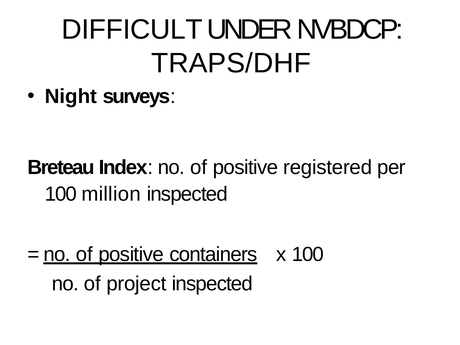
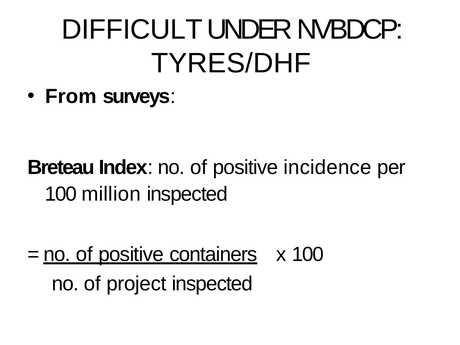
TRAPS/DHF: TRAPS/DHF -> TYRES/DHF
Night: Night -> From
registered: registered -> incidence
